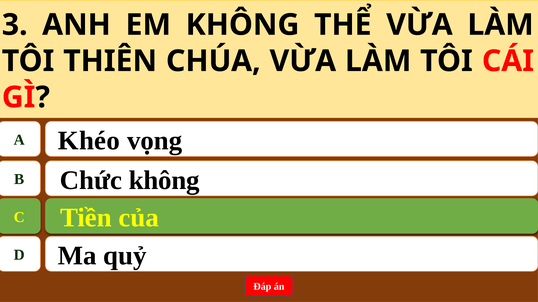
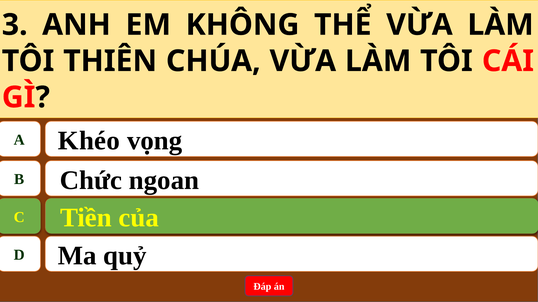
Chức không: không -> ngoan
